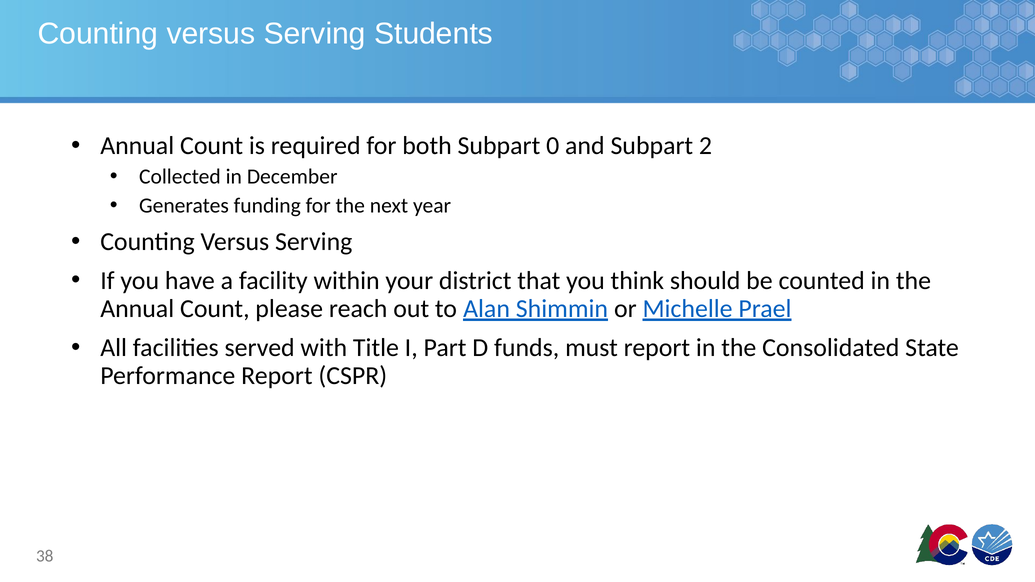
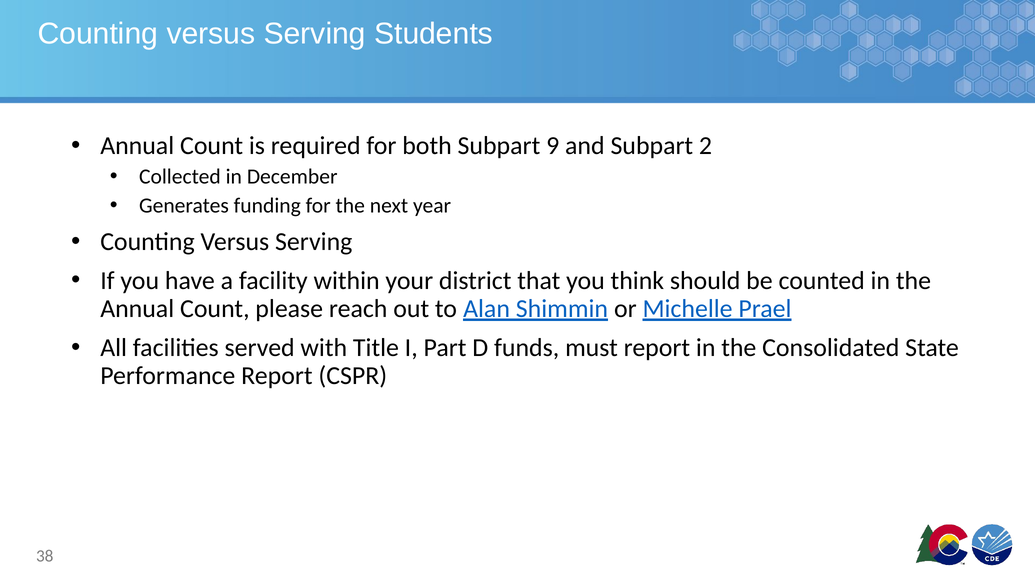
0: 0 -> 9
